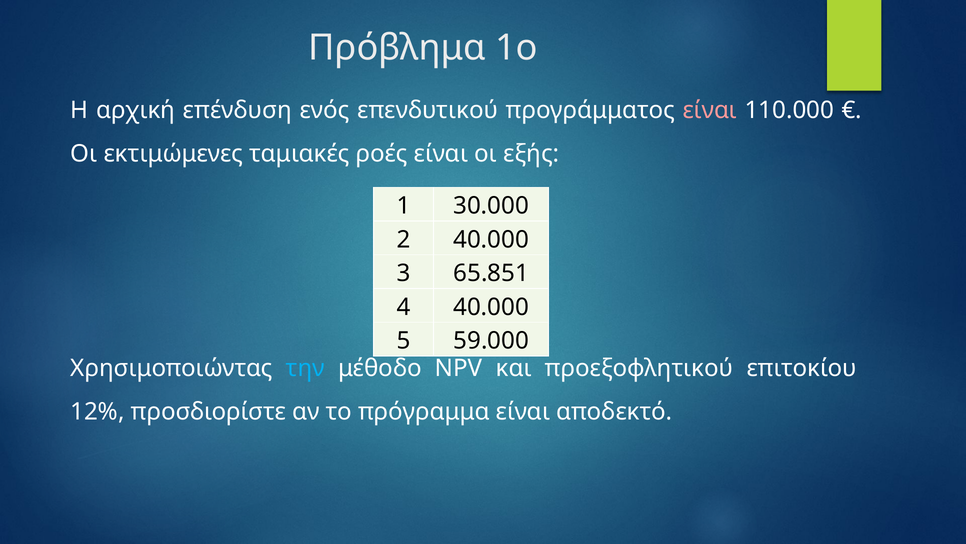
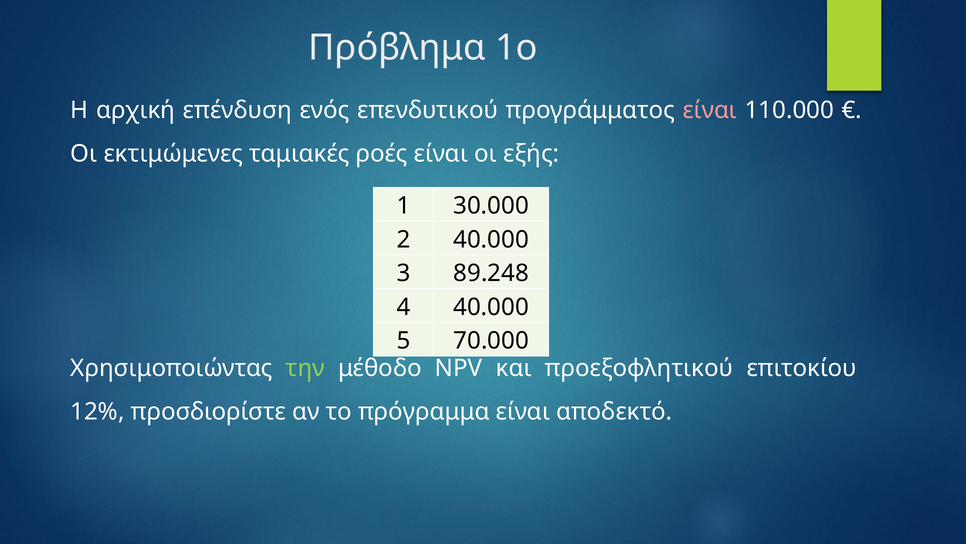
65.851: 65.851 -> 89.248
59.000: 59.000 -> 70.000
την colour: light blue -> light green
